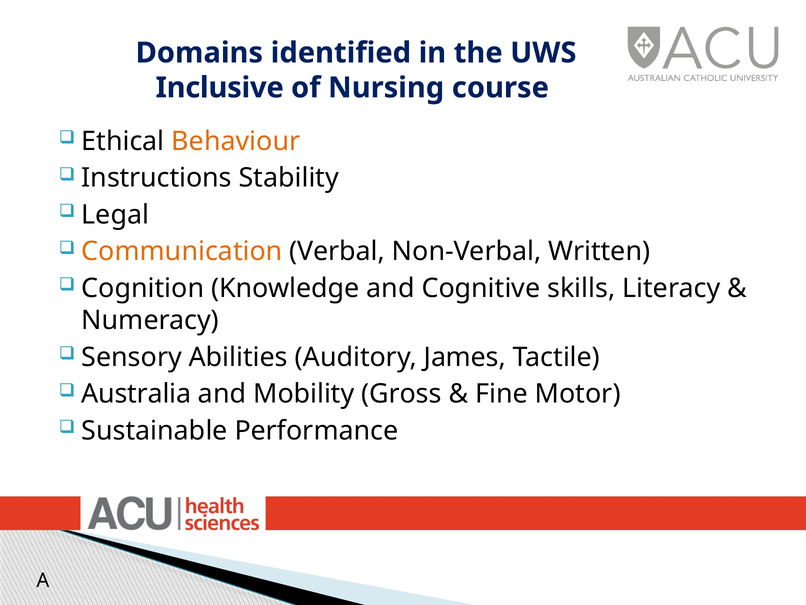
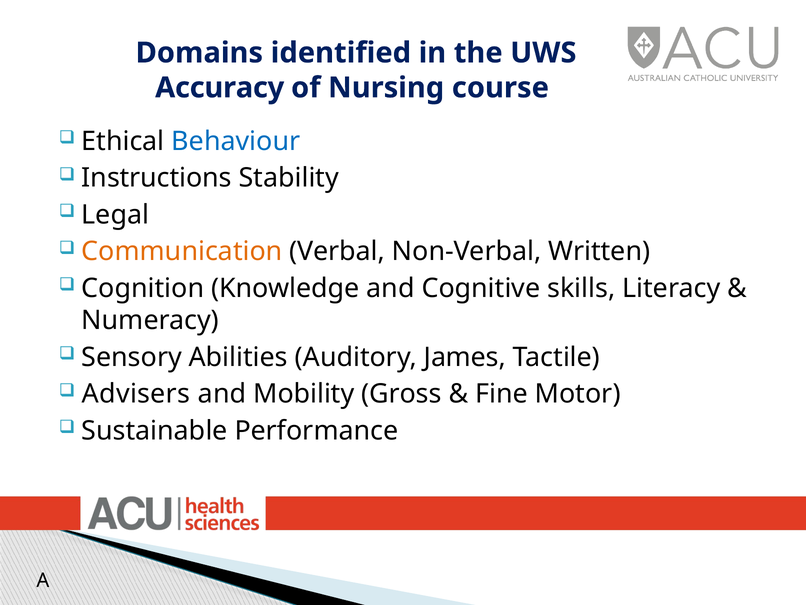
Inclusive: Inclusive -> Accuracy
Behaviour colour: orange -> blue
Australia: Australia -> Advisers
